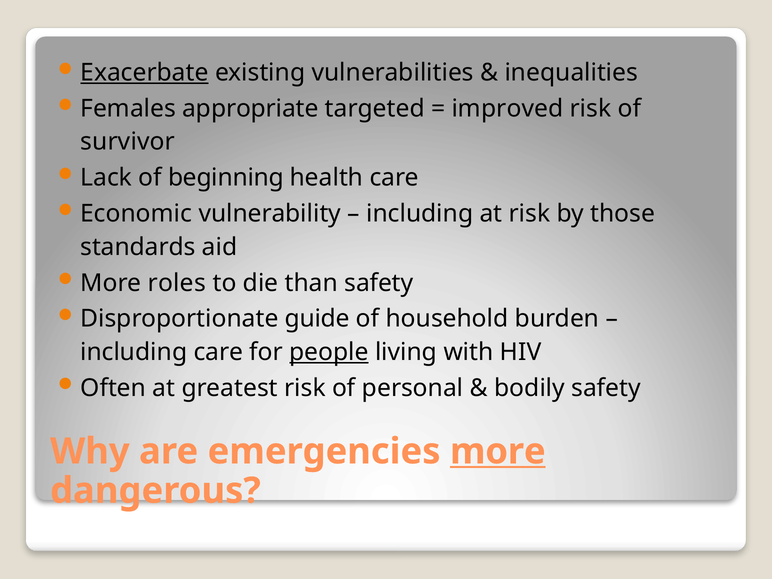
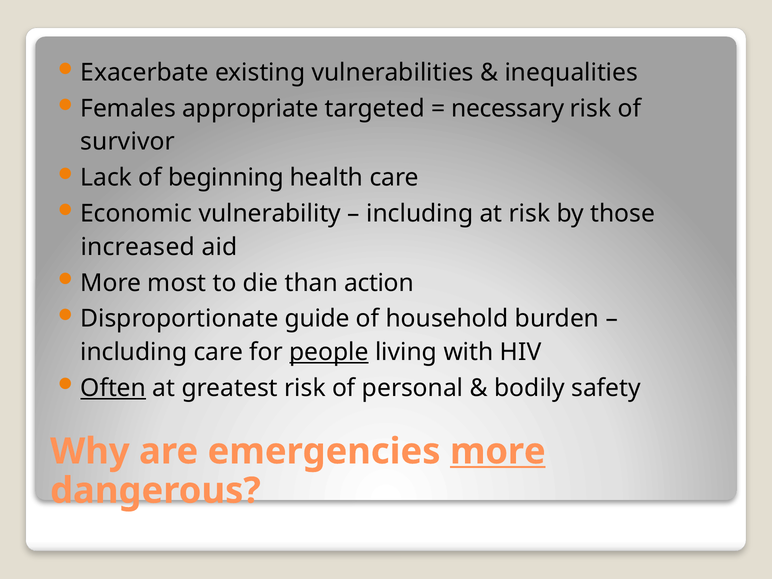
Exacerbate underline: present -> none
improved: improved -> necessary
standards: standards -> increased
roles: roles -> most
than safety: safety -> action
Often underline: none -> present
